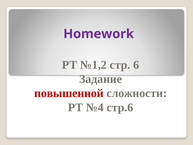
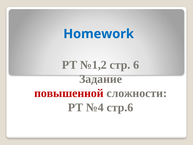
Homework colour: purple -> blue
